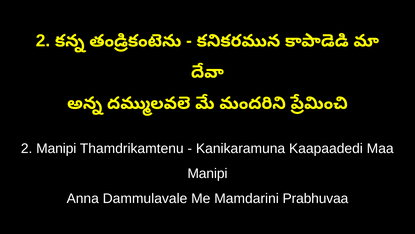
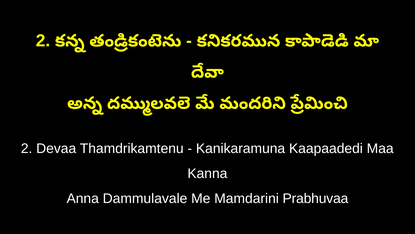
2 Manipi: Manipi -> Devaa
Manipi at (207, 173): Manipi -> Kanna
